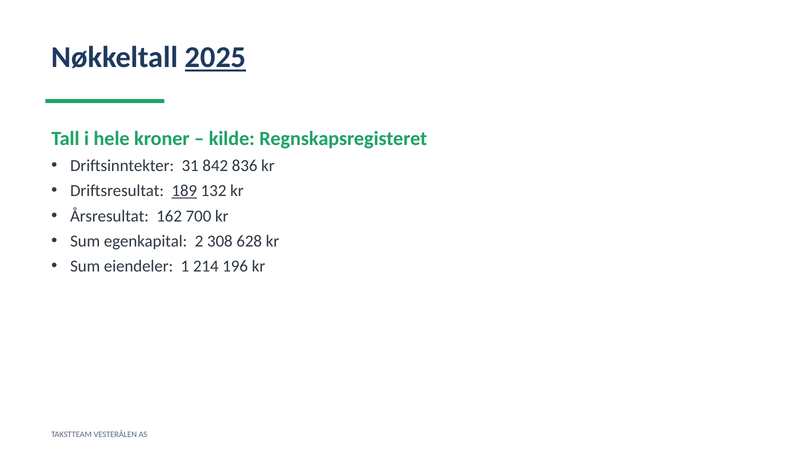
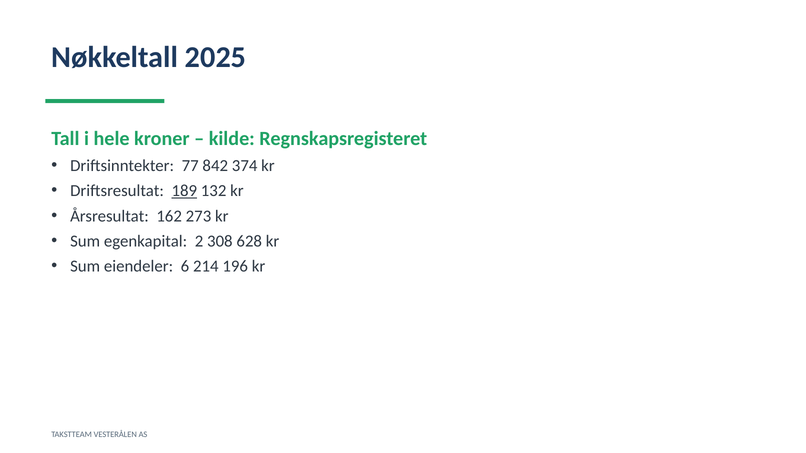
2025 underline: present -> none
31: 31 -> 77
836: 836 -> 374
700: 700 -> 273
1: 1 -> 6
